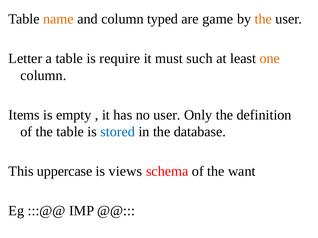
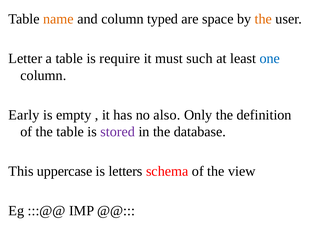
game: game -> space
one colour: orange -> blue
Items: Items -> Early
no user: user -> also
stored colour: blue -> purple
views: views -> letters
want: want -> view
